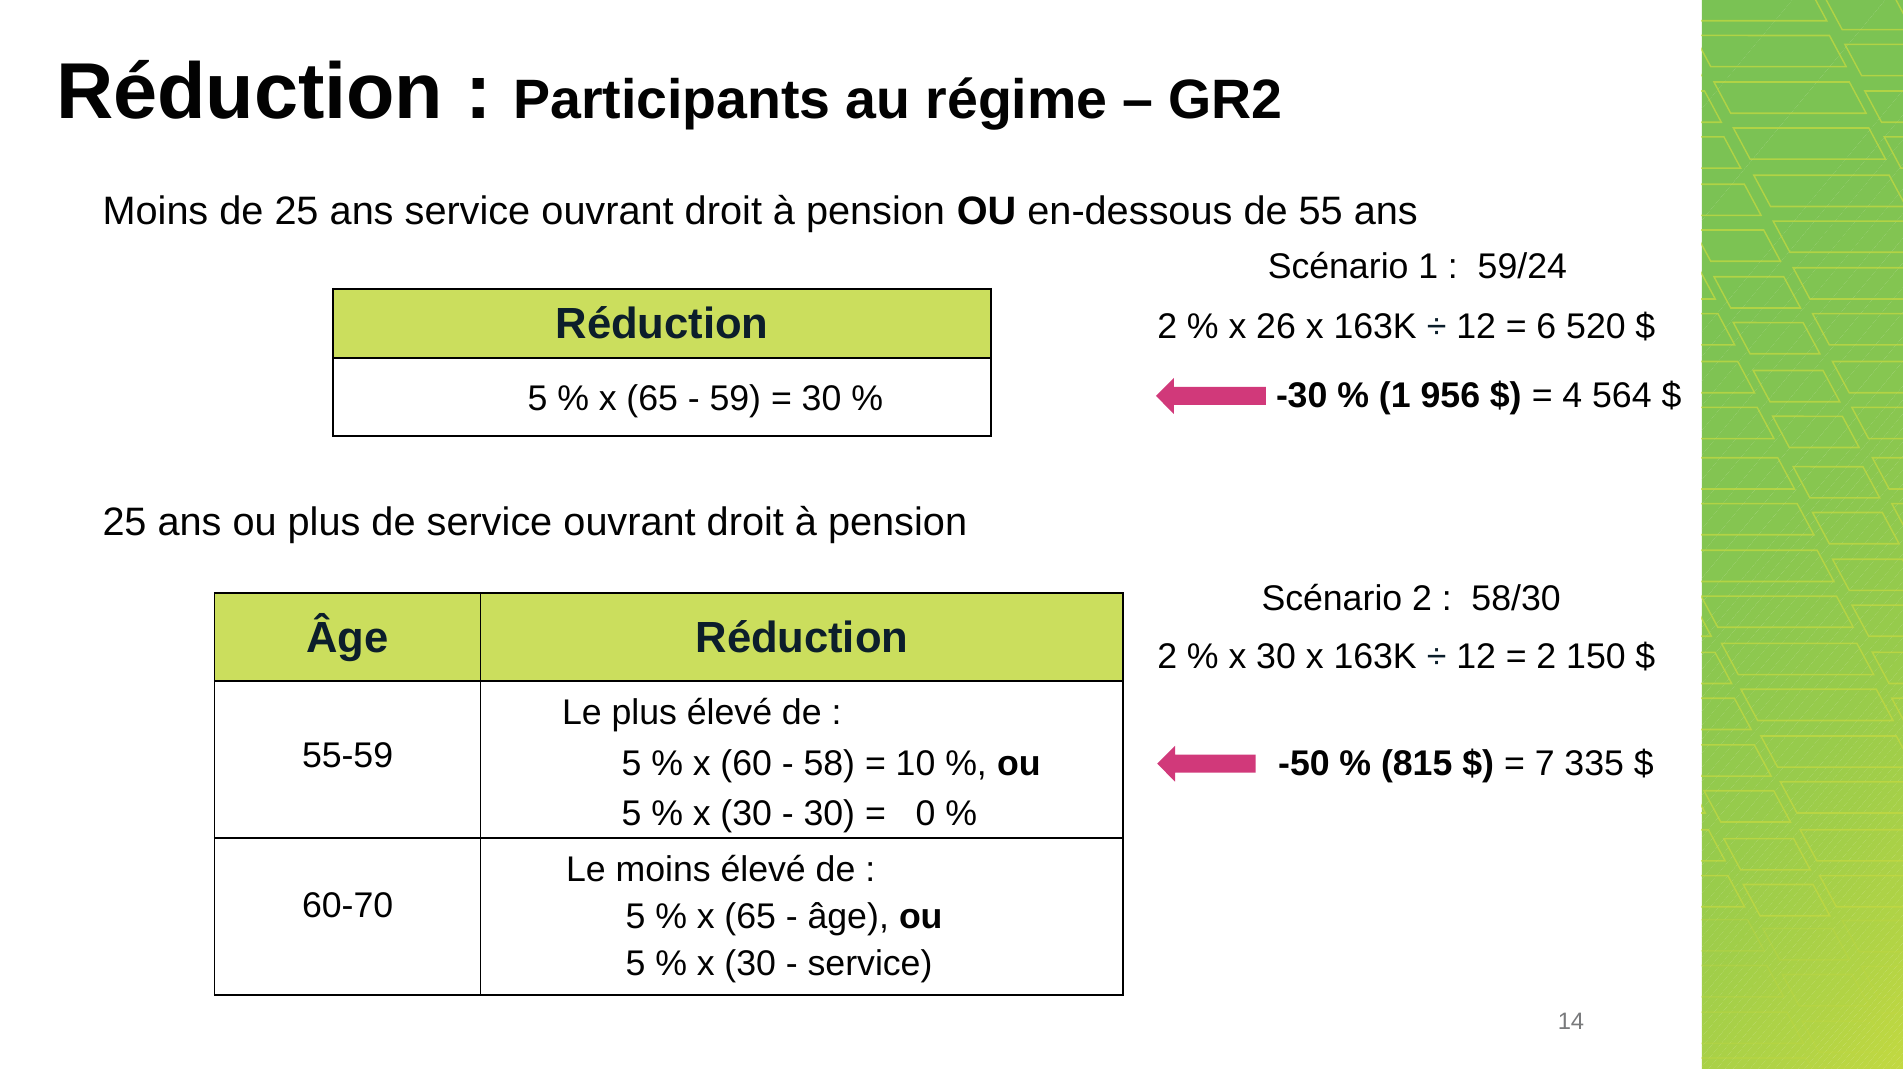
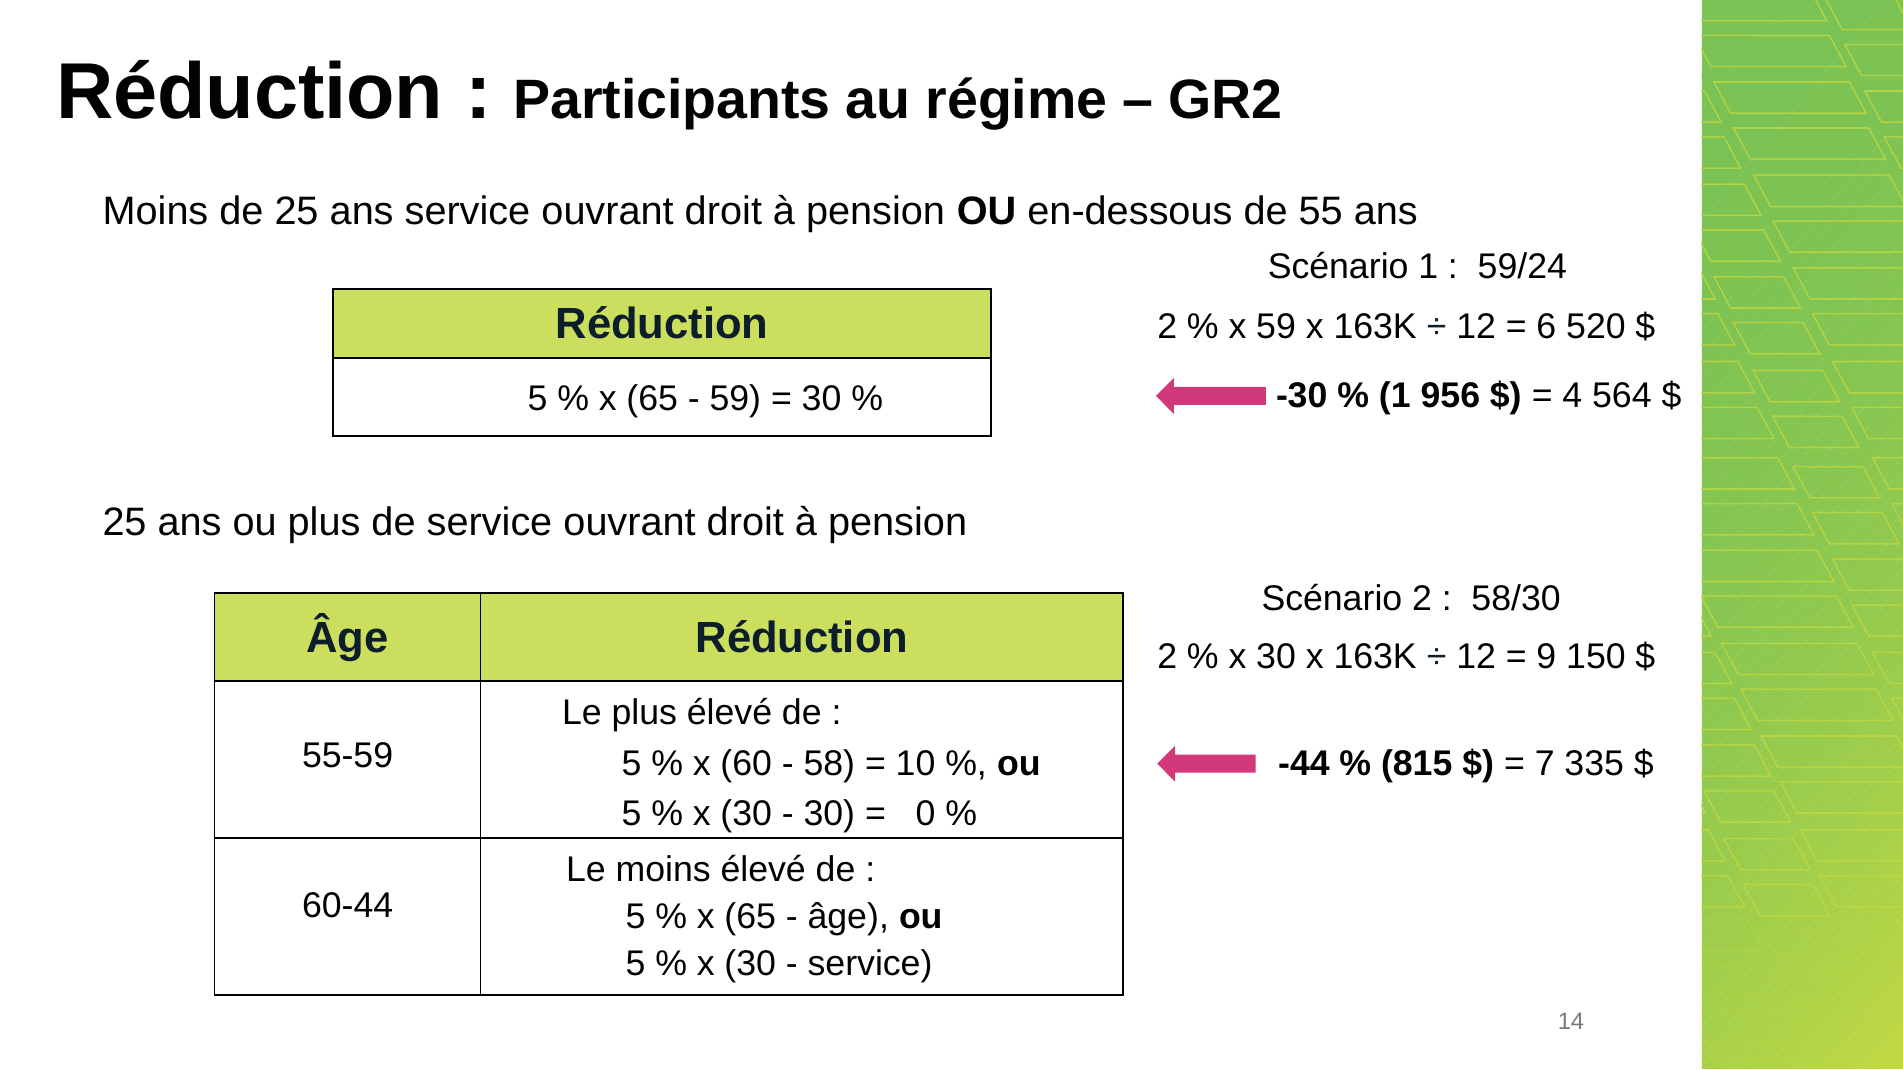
x 26: 26 -> 59
2 at (1546, 657): 2 -> 9
-50: -50 -> -44
60-70: 60-70 -> 60-44
